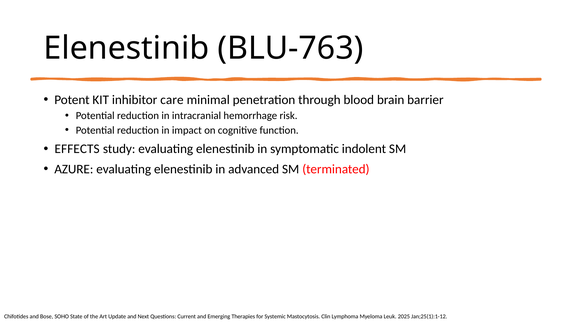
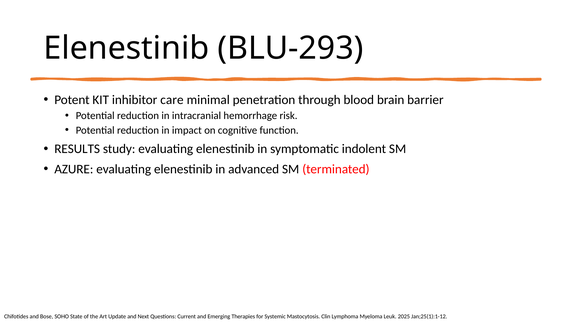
BLU-763: BLU-763 -> BLU-293
EFFECTS: EFFECTS -> RESULTS
